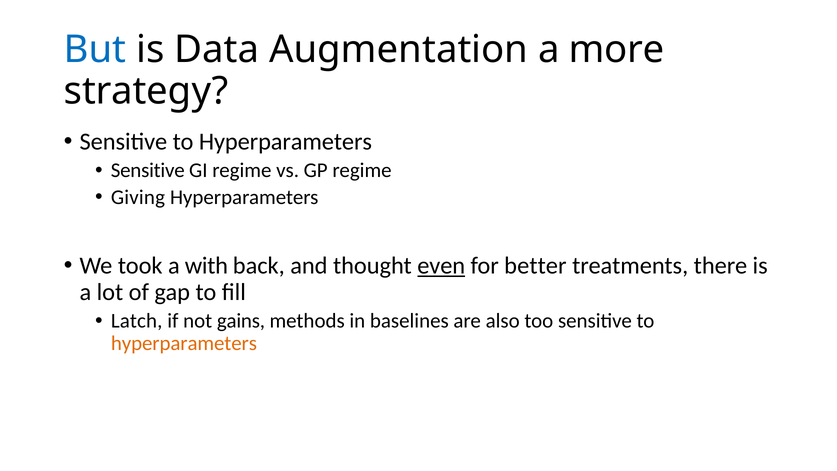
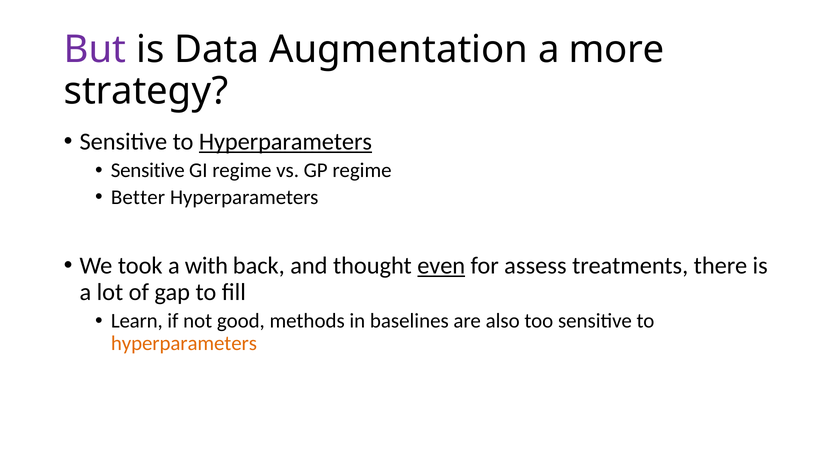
But colour: blue -> purple
Hyperparameters at (285, 142) underline: none -> present
Giving: Giving -> Better
better: better -> assess
Latch: Latch -> Learn
gains: gains -> good
